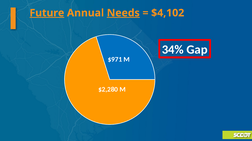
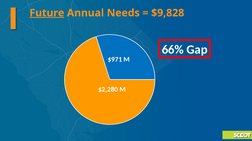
Needs underline: present -> none
$4,102: $4,102 -> $9,828
34%: 34% -> 66%
